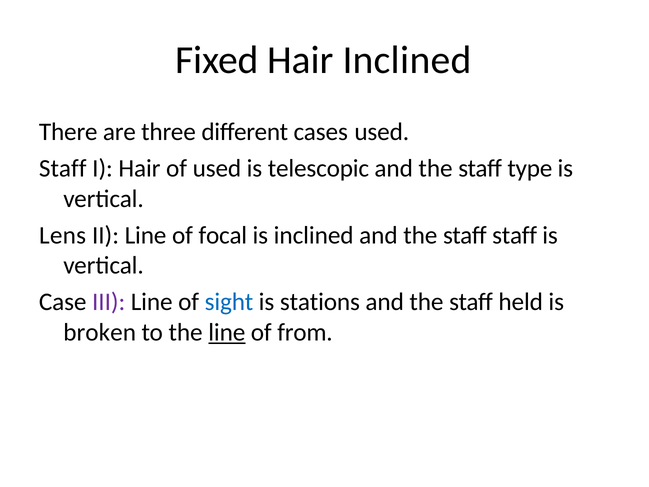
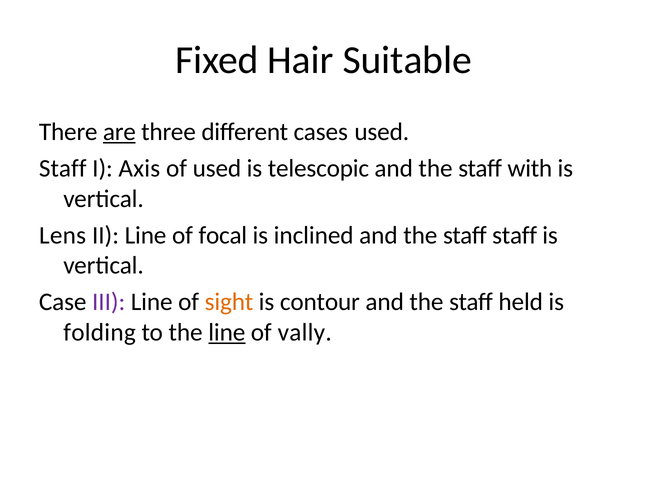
Hair Inclined: Inclined -> Suitable
are underline: none -> present
I Hair: Hair -> Axis
type: type -> with
sight colour: blue -> orange
stations: stations -> contour
broken: broken -> folding
from: from -> vally
